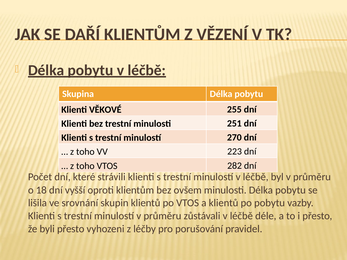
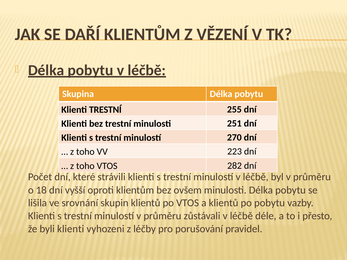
Klienti VĚKOVÉ: VĚKOVÉ -> TRESTNÍ
byli přesto: přesto -> klienti
